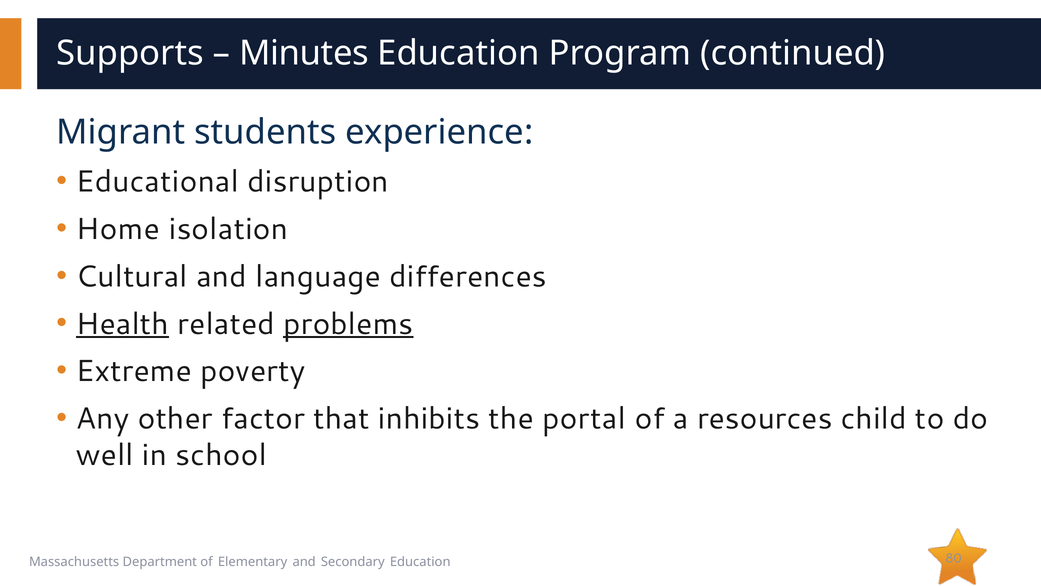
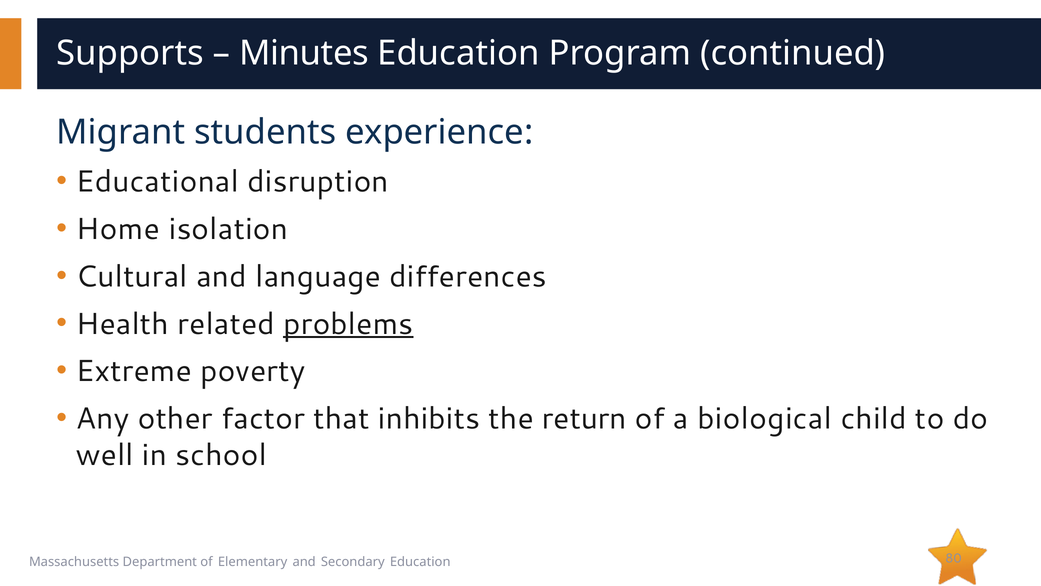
Health underline: present -> none
portal: portal -> return
resources: resources -> biological
